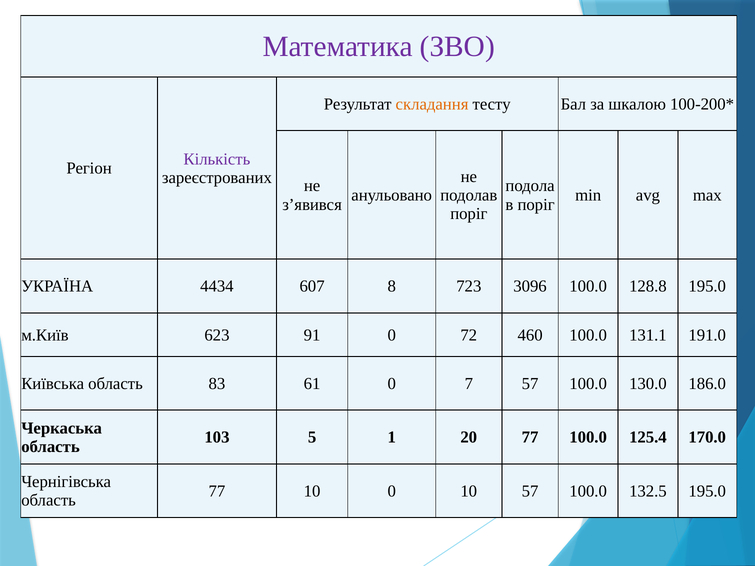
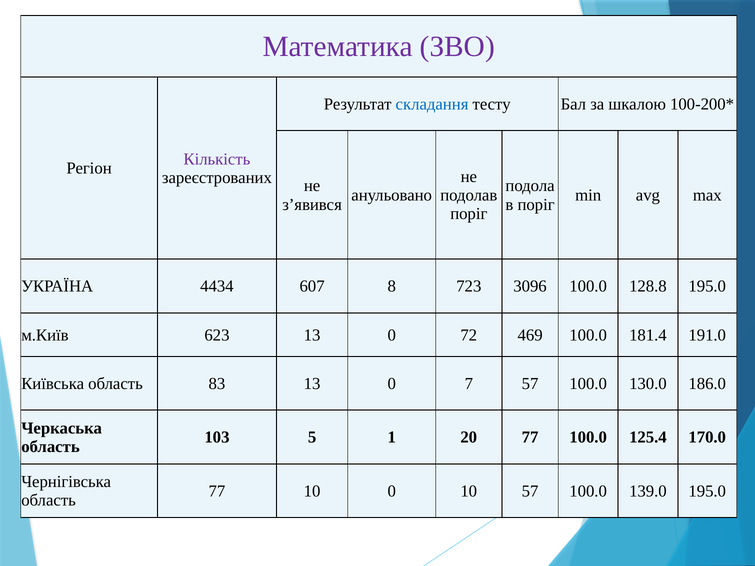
складання colour: orange -> blue
623 91: 91 -> 13
460: 460 -> 469
131.1: 131.1 -> 181.4
83 61: 61 -> 13
132.5: 132.5 -> 139.0
